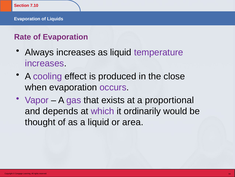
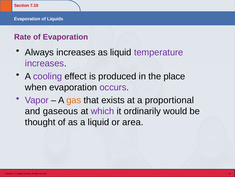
close: close -> place
gas colour: purple -> orange
depends: depends -> gaseous
